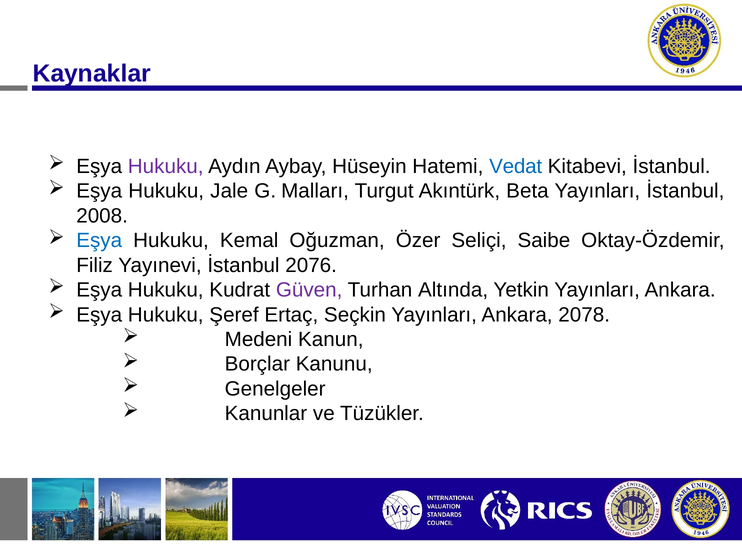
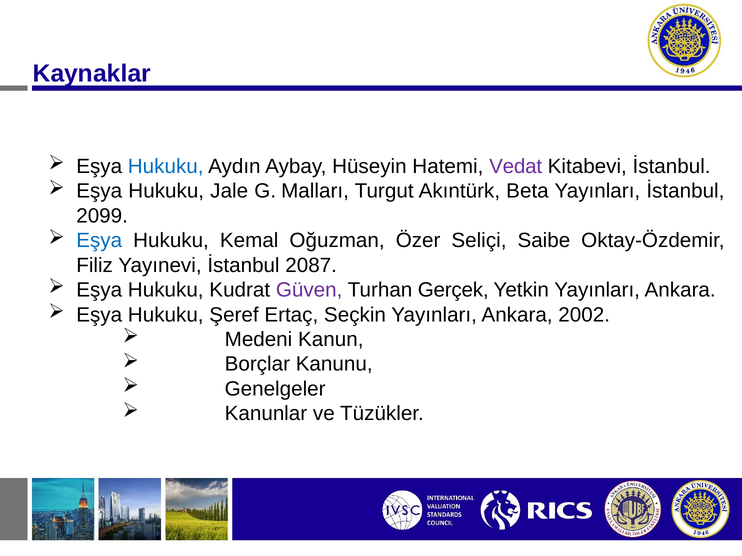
Hukuku at (166, 167) colour: purple -> blue
Vedat colour: blue -> purple
2008: 2008 -> 2099
2076: 2076 -> 2087
Altında: Altında -> Gerçek
2078: 2078 -> 2002
